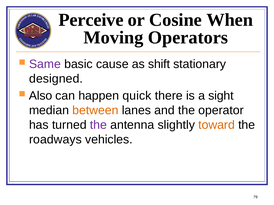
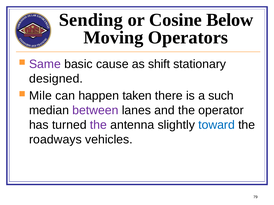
Perceive: Perceive -> Sending
When: When -> Below
Also: Also -> Mile
quick: quick -> taken
sight: sight -> such
between colour: orange -> purple
toward colour: orange -> blue
